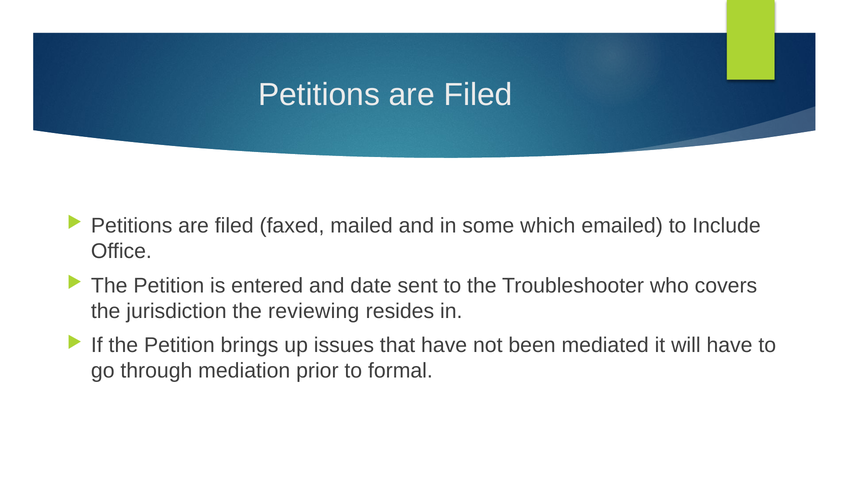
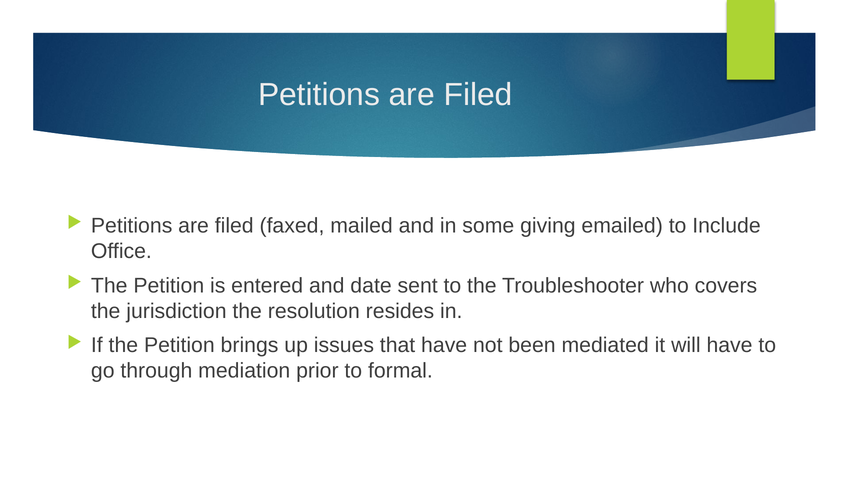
which: which -> giving
reviewing: reviewing -> resolution
